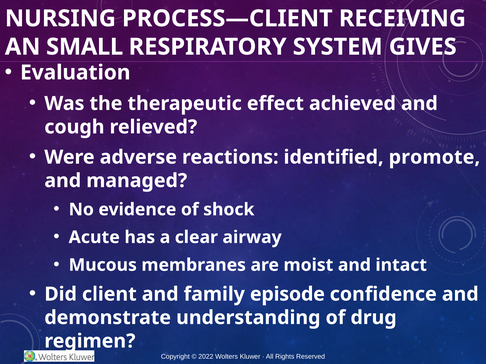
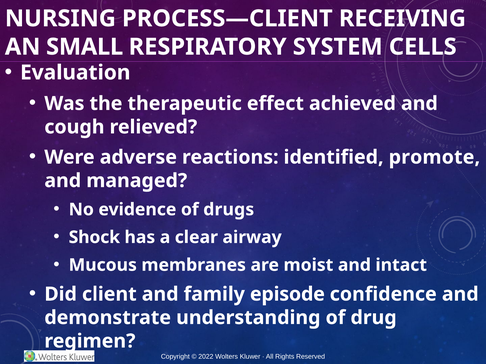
GIVES: GIVES -> CELLS
shock: shock -> drugs
Acute: Acute -> Shock
